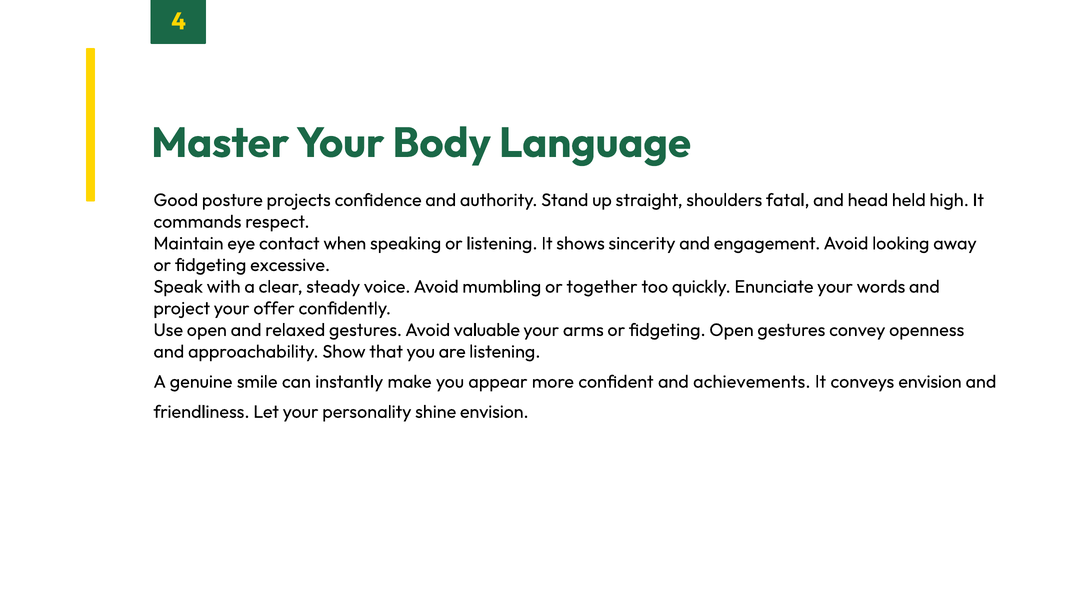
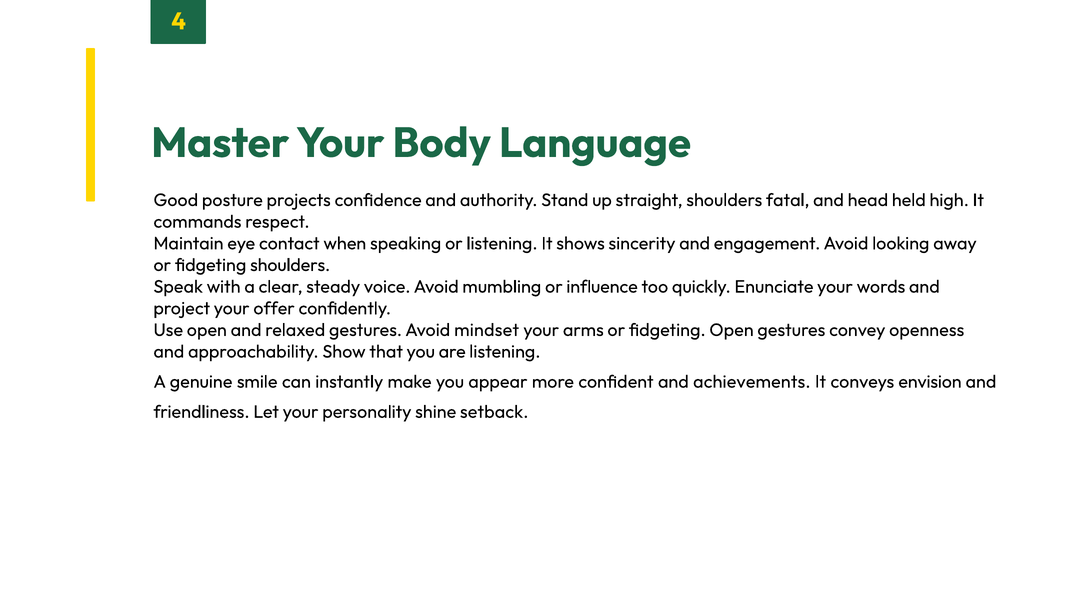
fidgeting excessive: excessive -> shoulders
together: together -> influence
valuable: valuable -> mindset
shine envision: envision -> setback
